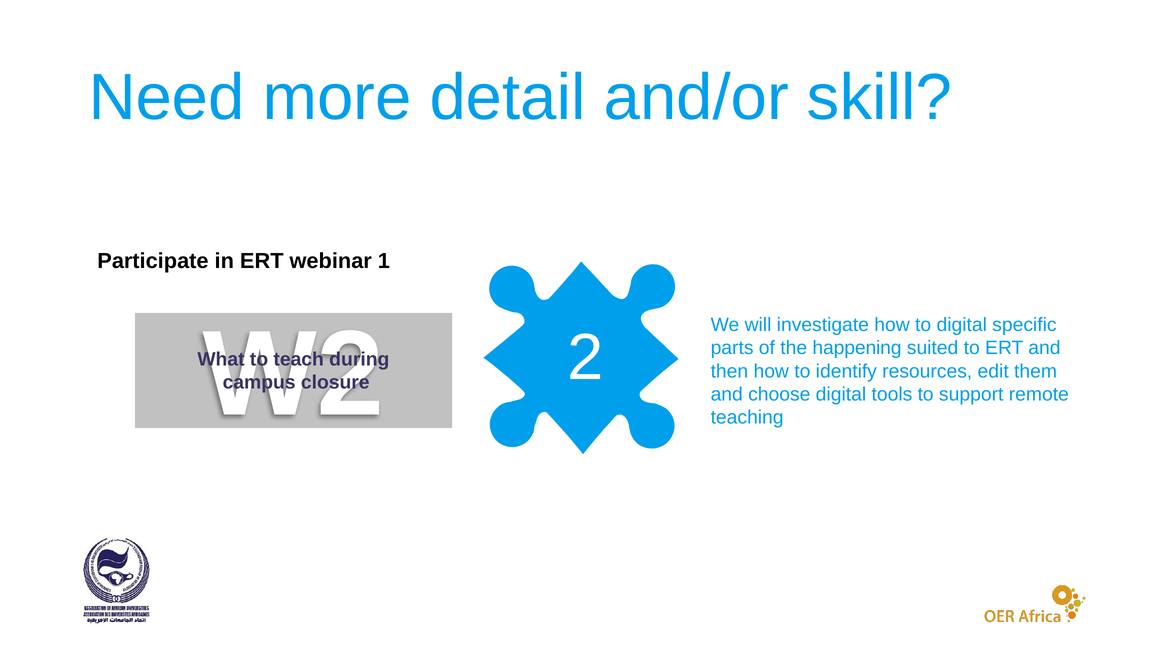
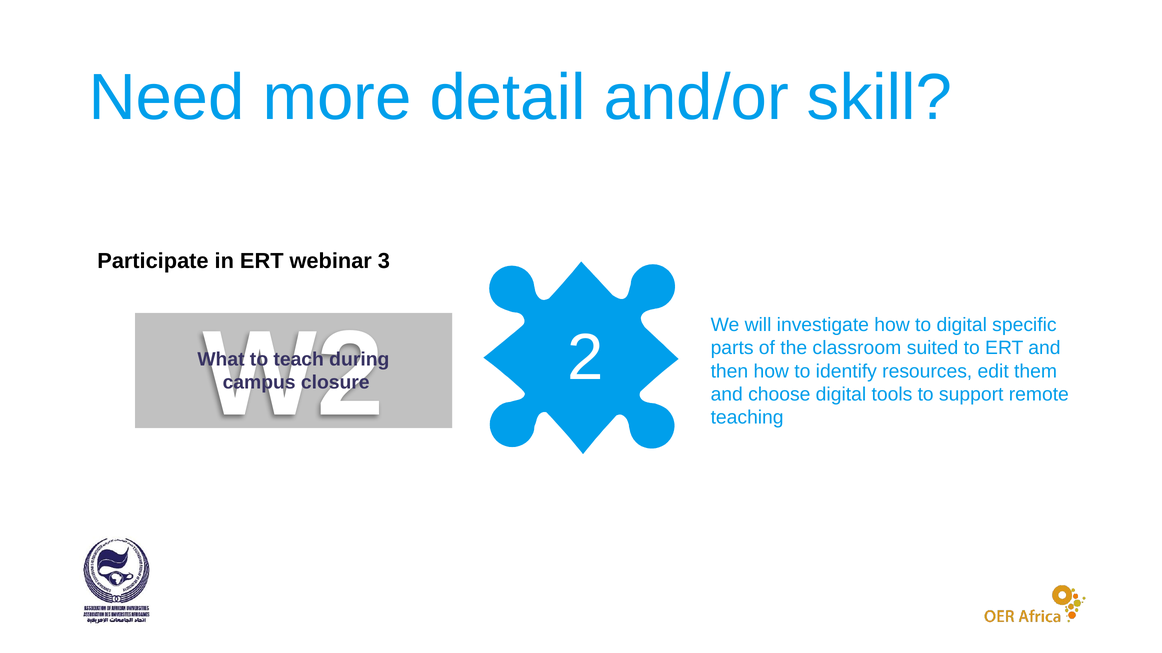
1: 1 -> 3
happening: happening -> classroom
